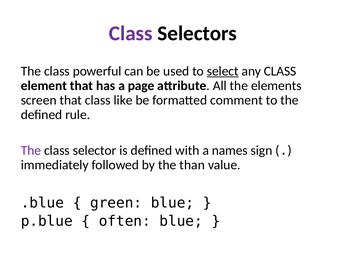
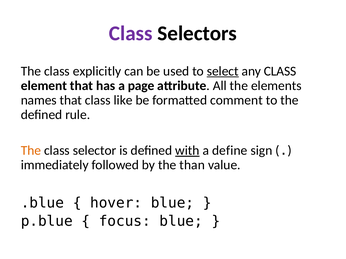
powerful: powerful -> explicitly
screen: screen -> names
The at (31, 151) colour: purple -> orange
with underline: none -> present
names: names -> define
green: green -> hover
often: often -> focus
